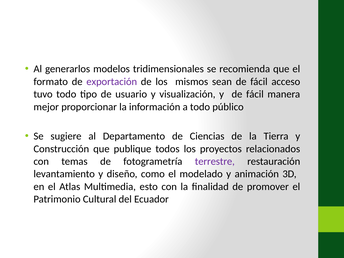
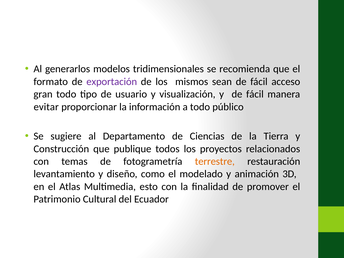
tuvo: tuvo -> gran
mejor: mejor -> evitar
terrestre colour: purple -> orange
